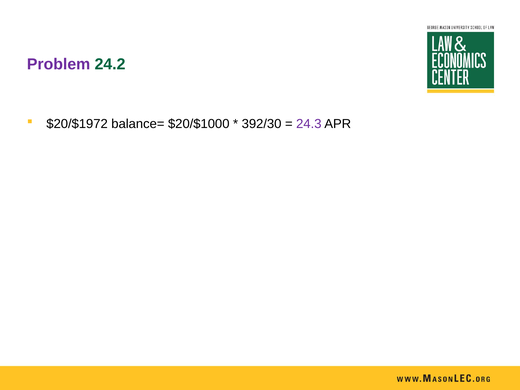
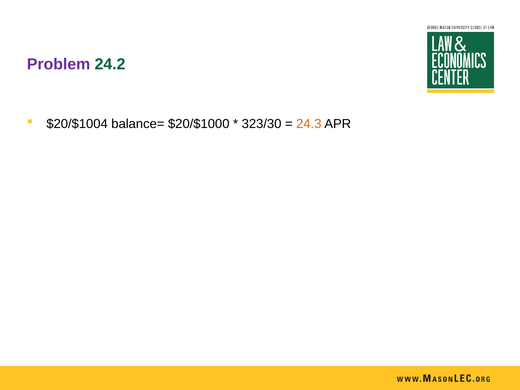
$20/$1972: $20/$1972 -> $20/$1004
392/30: 392/30 -> 323/30
24.3 colour: purple -> orange
